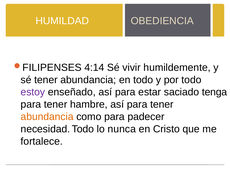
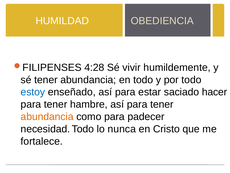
4:14: 4:14 -> 4:28
estoy colour: purple -> blue
tenga: tenga -> hacer
